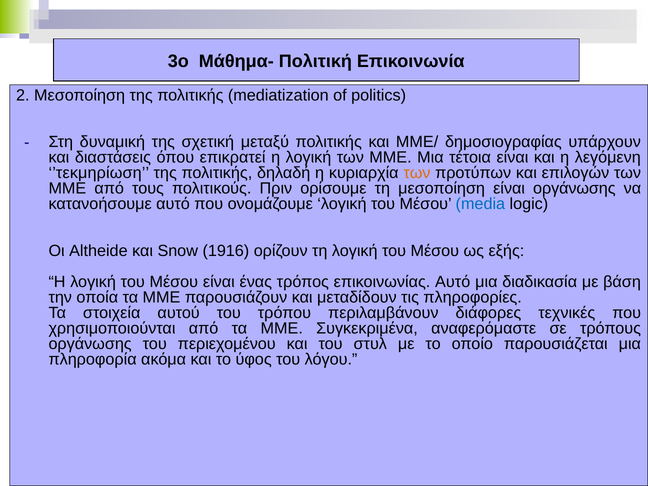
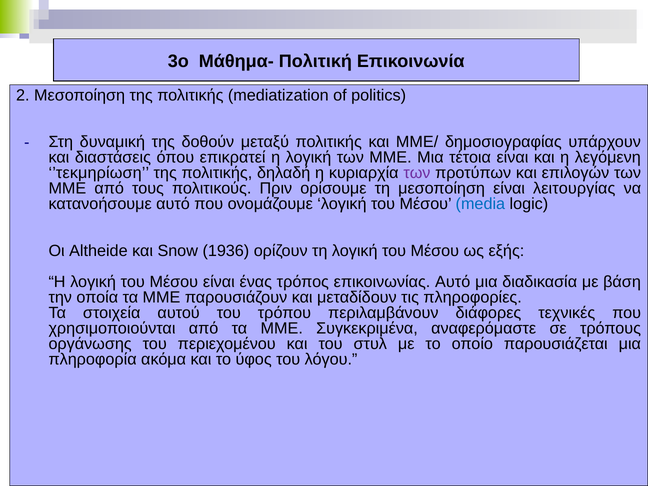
σχετική: σχετική -> δοθούν
των at (417, 173) colour: orange -> purple
είναι οργάνωσης: οργάνωσης -> λειτουργίας
1916: 1916 -> 1936
